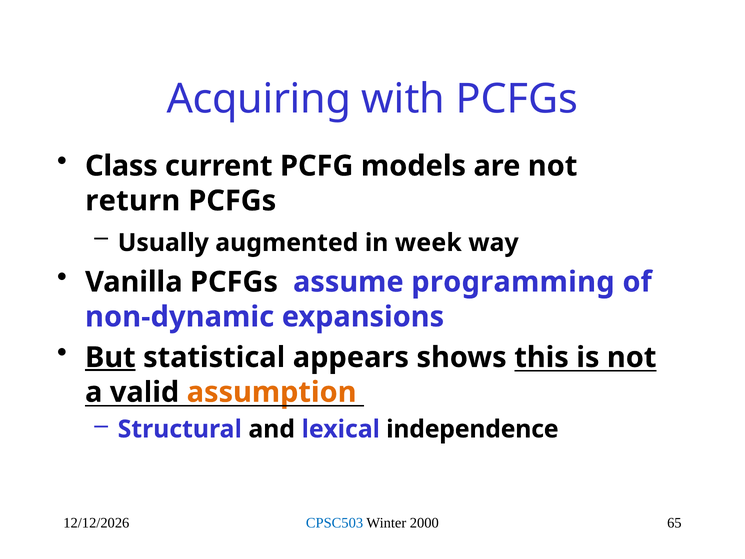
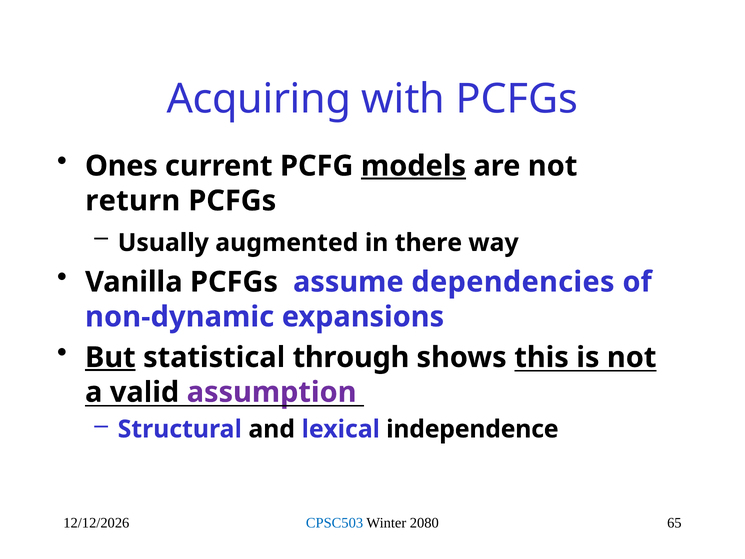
Class: Class -> Ones
models underline: none -> present
week: week -> there
programming: programming -> dependencies
appears: appears -> through
assumption colour: orange -> purple
2000: 2000 -> 2080
